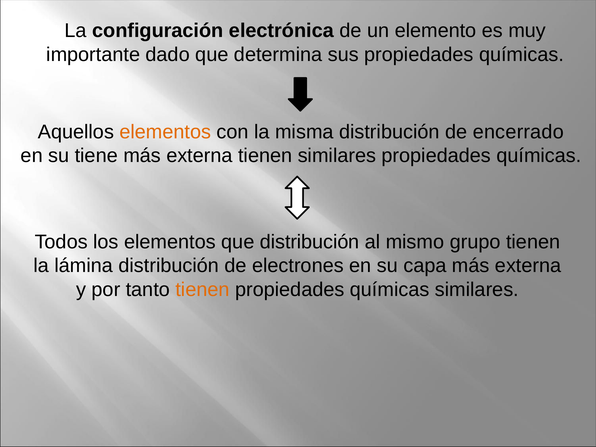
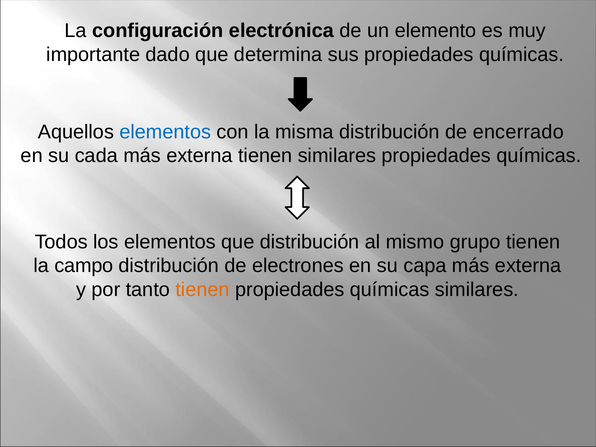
elementos at (165, 132) colour: orange -> blue
tiene: tiene -> cada
lámina: lámina -> campo
